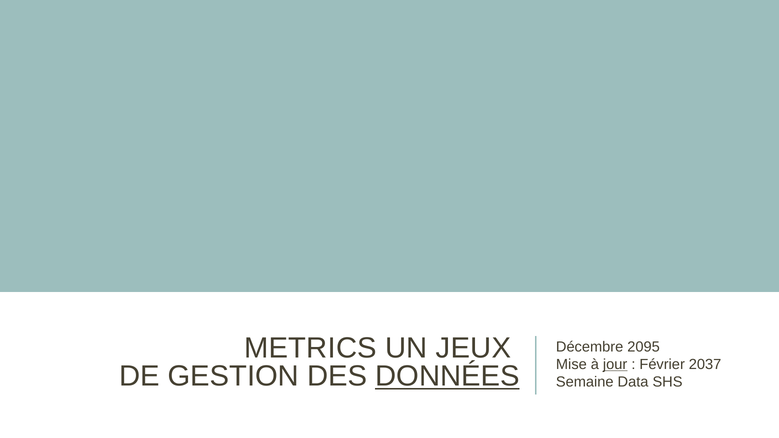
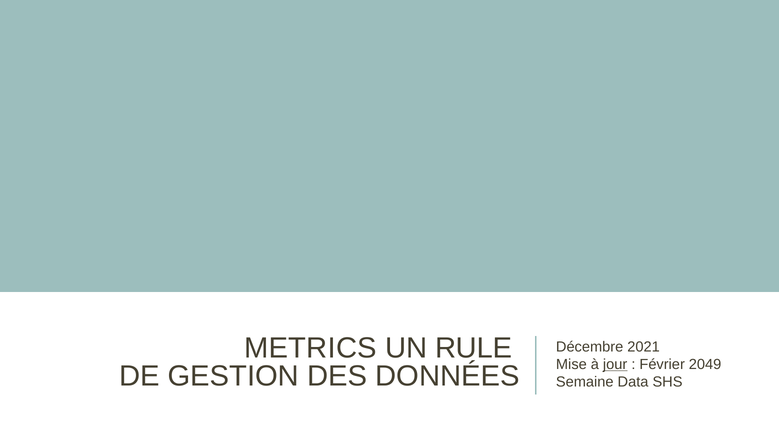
JEUX: JEUX -> RULE
2095: 2095 -> 2021
2037: 2037 -> 2049
DONNÉES underline: present -> none
